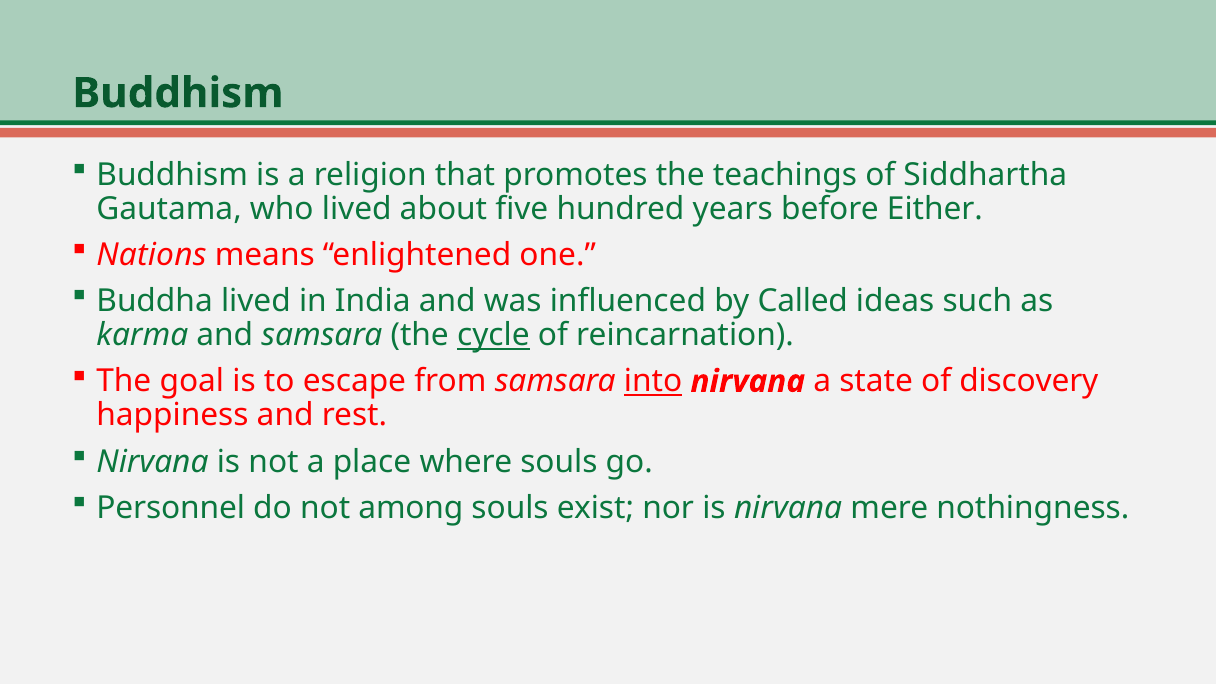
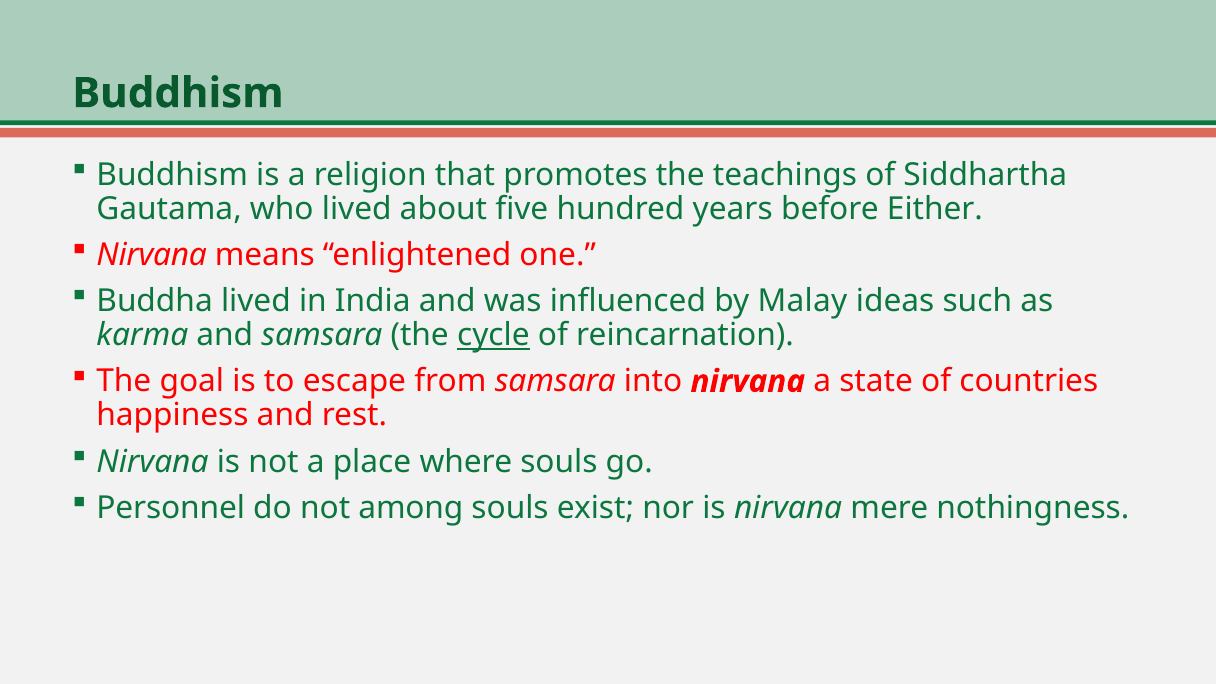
Nations at (151, 255): Nations -> Nirvana
Called: Called -> Malay
into underline: present -> none
discovery: discovery -> countries
